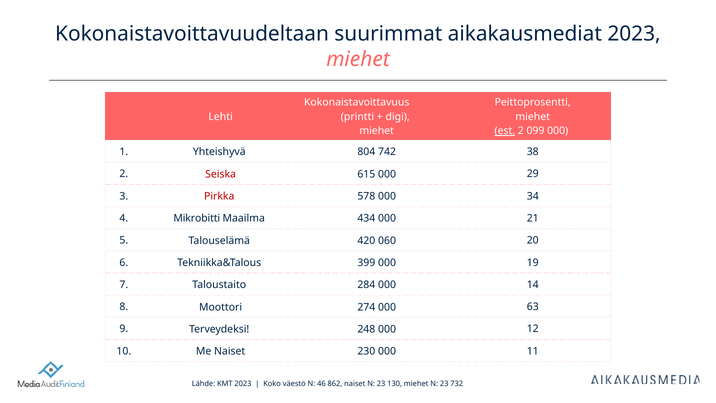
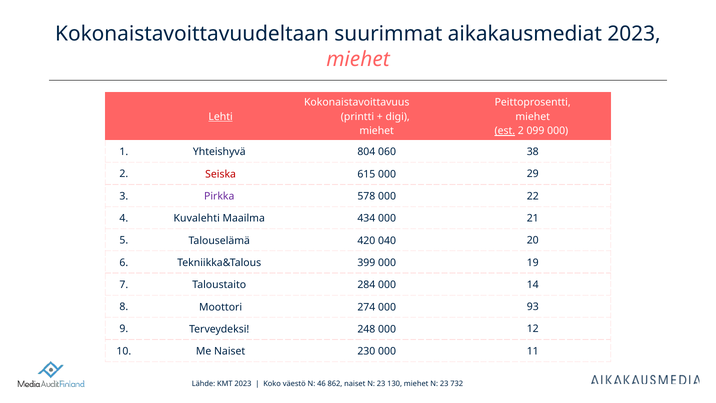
Lehti underline: none -> present
742: 742 -> 060
Pirkka colour: red -> purple
34: 34 -> 22
Mikrobitti: Mikrobitti -> Kuvalehti
060: 060 -> 040
63: 63 -> 93
